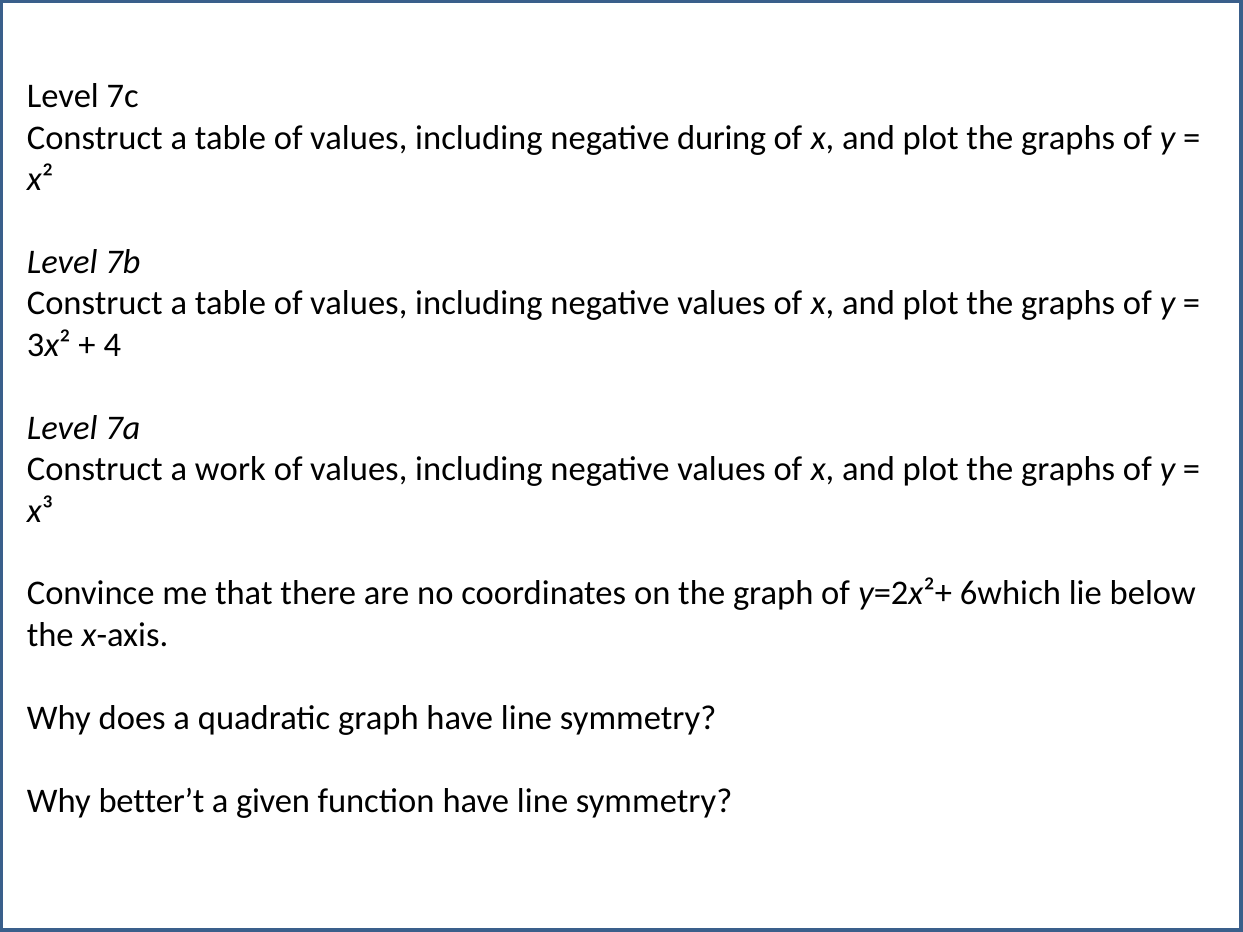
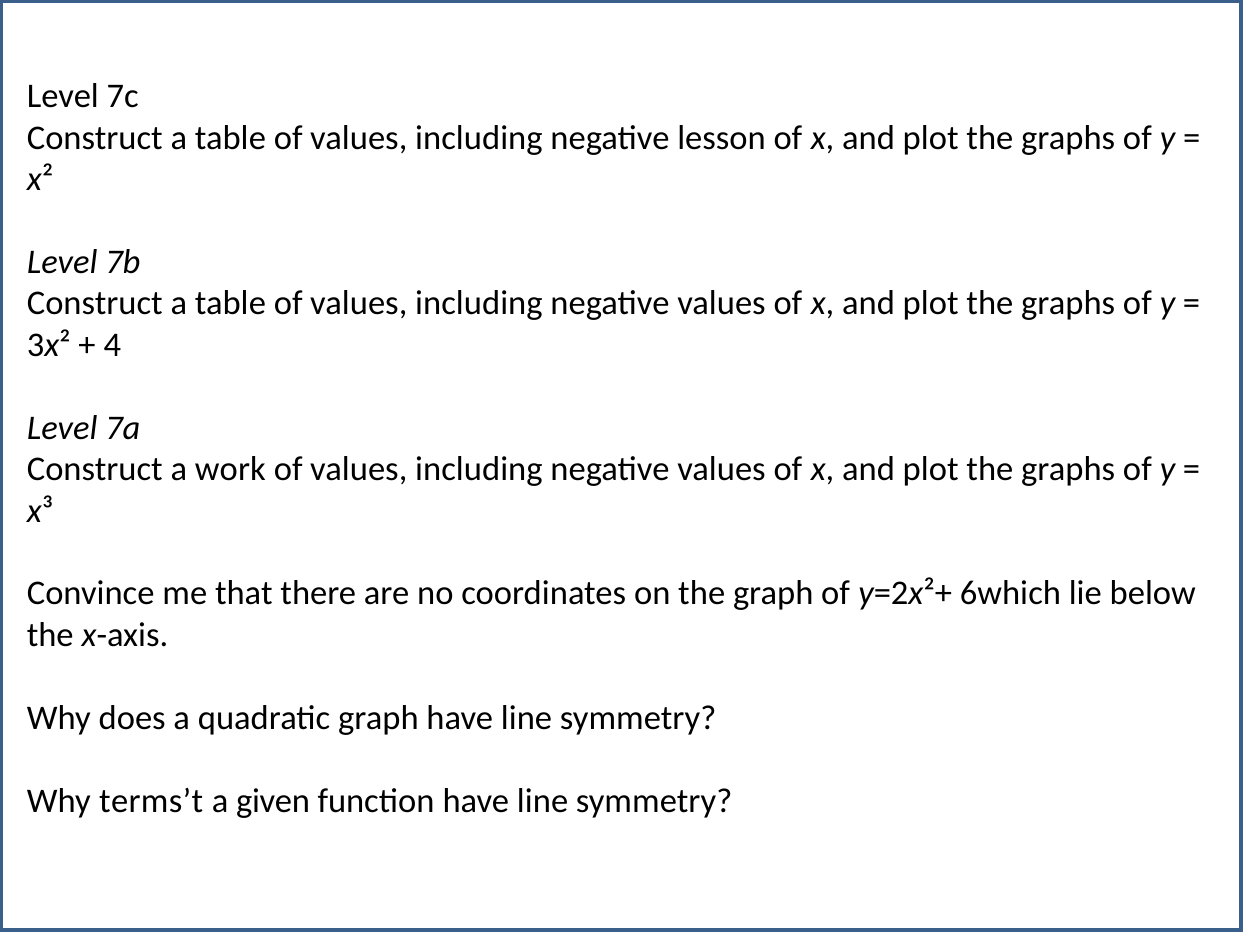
during: during -> lesson
better’t: better’t -> terms’t
